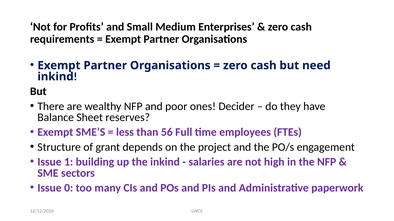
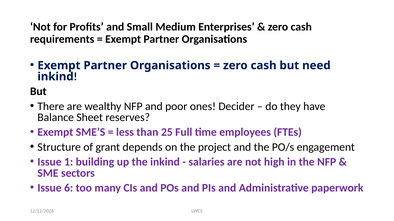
56: 56 -> 25
0: 0 -> 6
